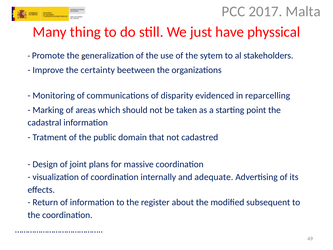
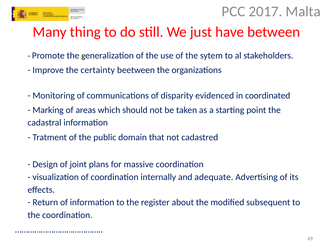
physsical: physsical -> between
reparcelling: reparcelling -> coordinated
